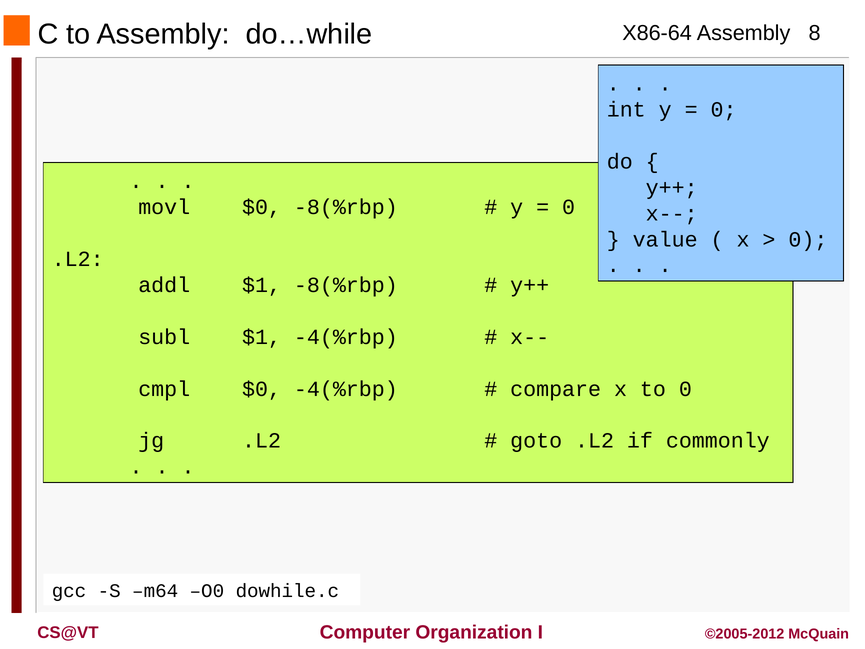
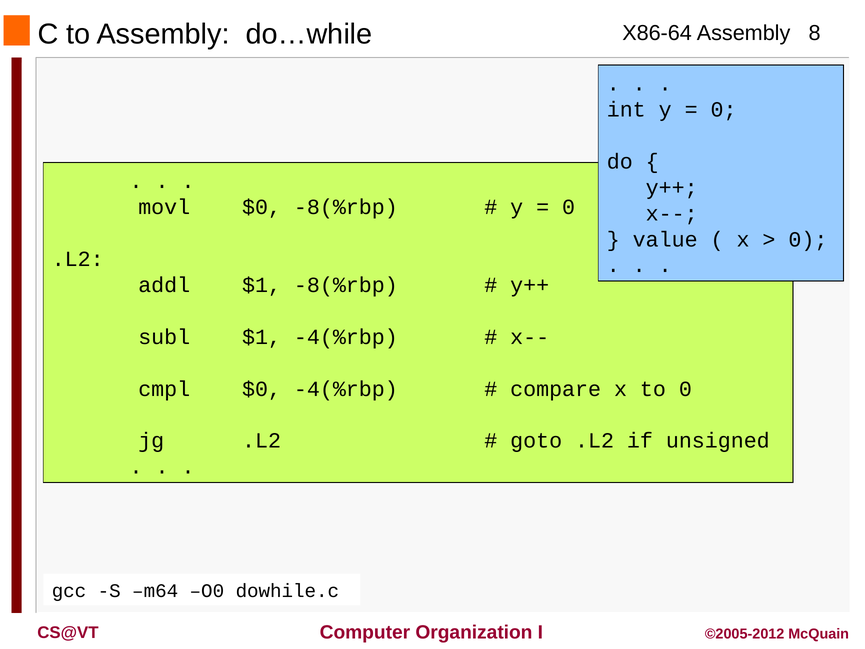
commonly: commonly -> unsigned
